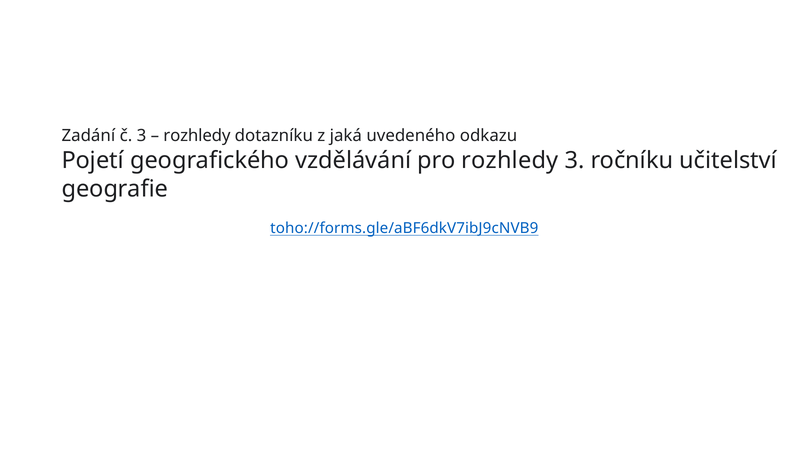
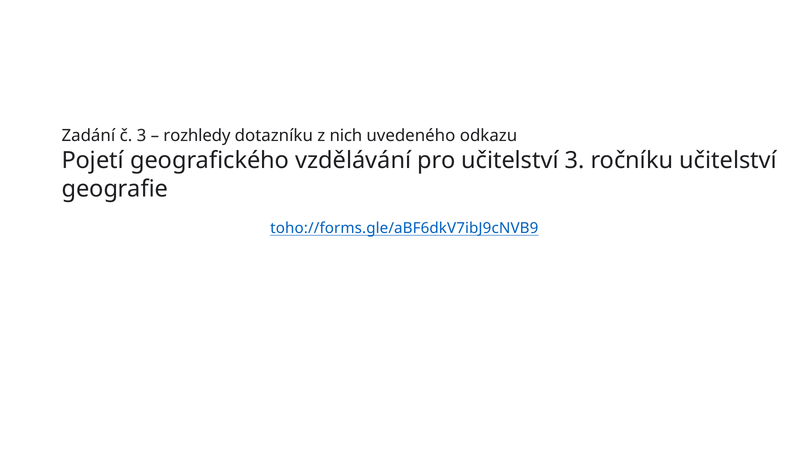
jaká: jaká -> nich
pro rozhledy: rozhledy -> učitelství
